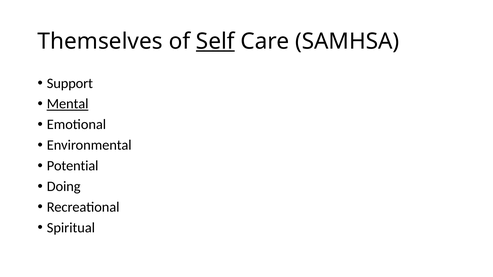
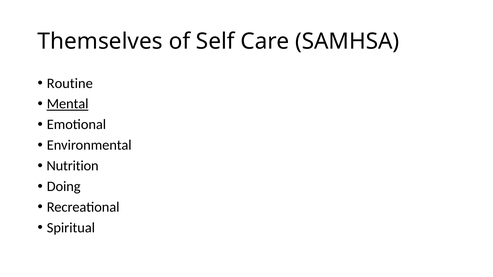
Self underline: present -> none
Support: Support -> Routine
Potential: Potential -> Nutrition
